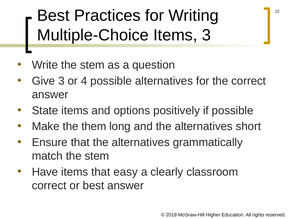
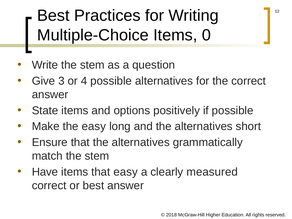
Items 3: 3 -> 0
the them: them -> easy
classroom: classroom -> measured
